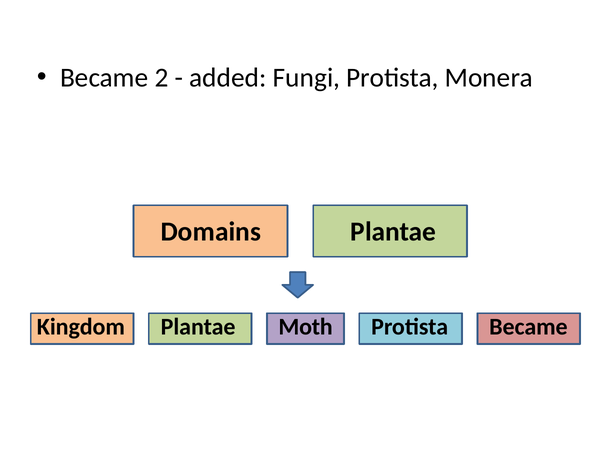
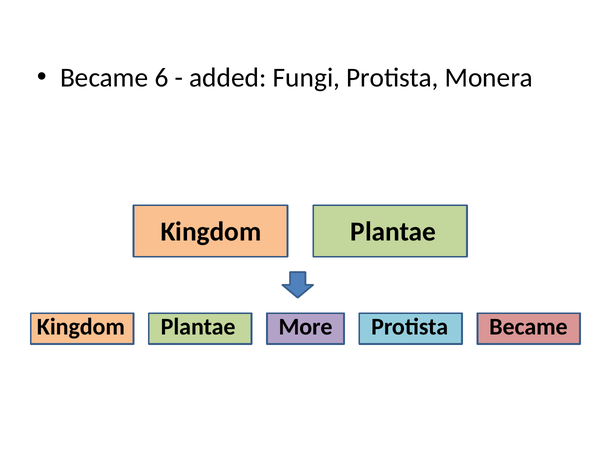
2: 2 -> 6
Domains at (211, 232): Domains -> Kingdom
Moth: Moth -> More
